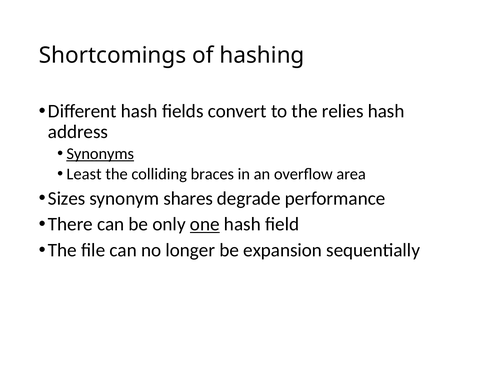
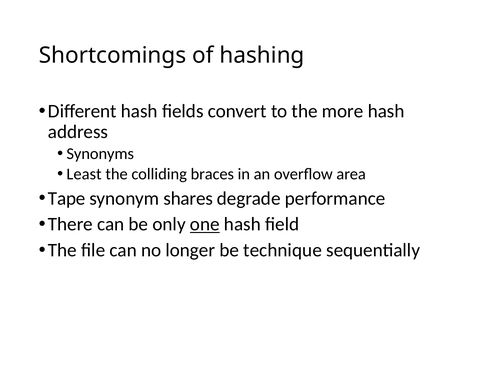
relies: relies -> more
Synonyms underline: present -> none
Sizes: Sizes -> Tape
expansion: expansion -> technique
